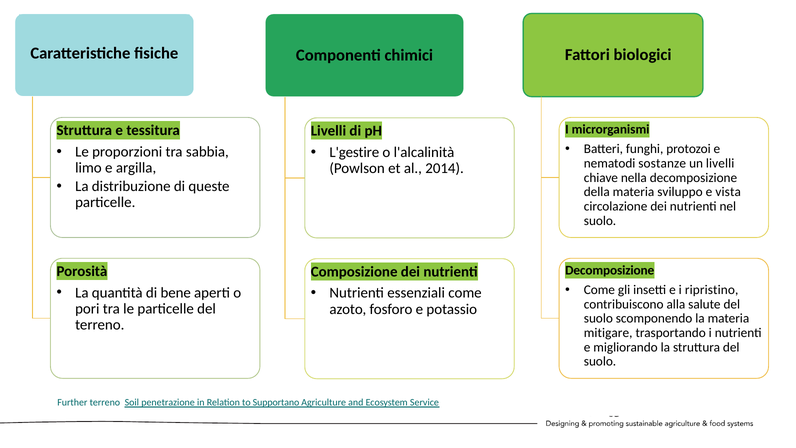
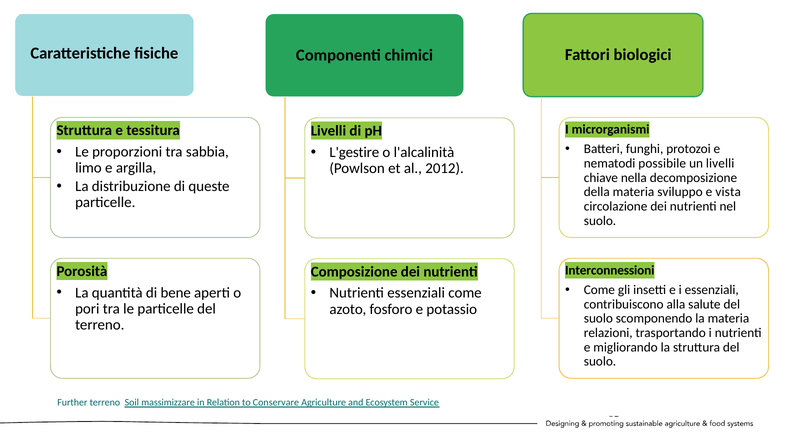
sostanze: sostanze -> possibile
2014: 2014 -> 2012
Decomposizione at (610, 270): Decomposizione -> Interconnessioni
i ripristino: ripristino -> essenziali
mitigare: mitigare -> relazioni
penetrazione: penetrazione -> massimizzare
Supportano: Supportano -> Conservare
